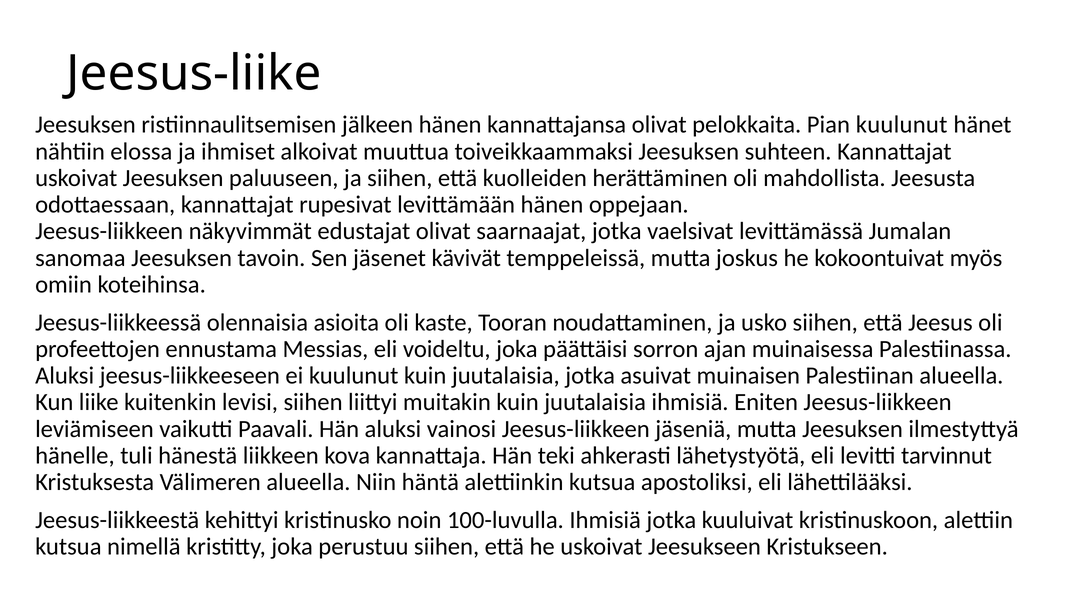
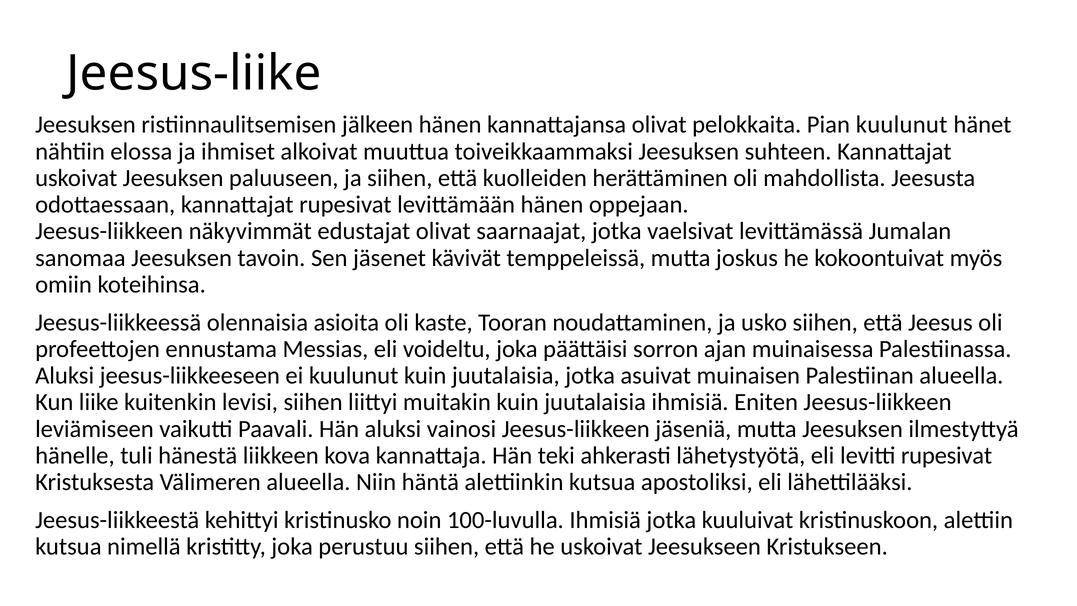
levitti tarvinnut: tarvinnut -> rupesivat
